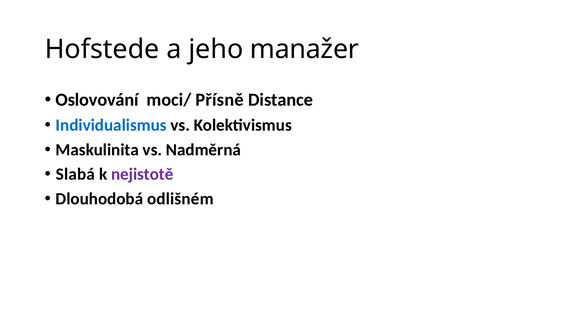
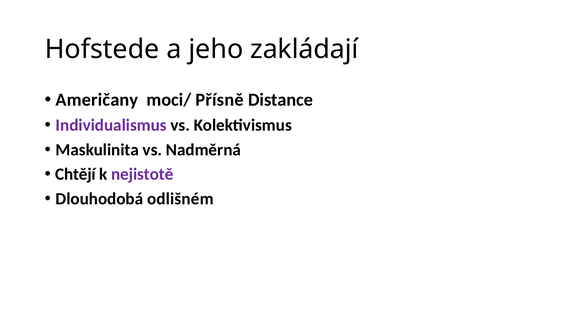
manažer: manažer -> zakládají
Oslovování: Oslovování -> Američany
Individualismus colour: blue -> purple
Slabá: Slabá -> Chtějí
